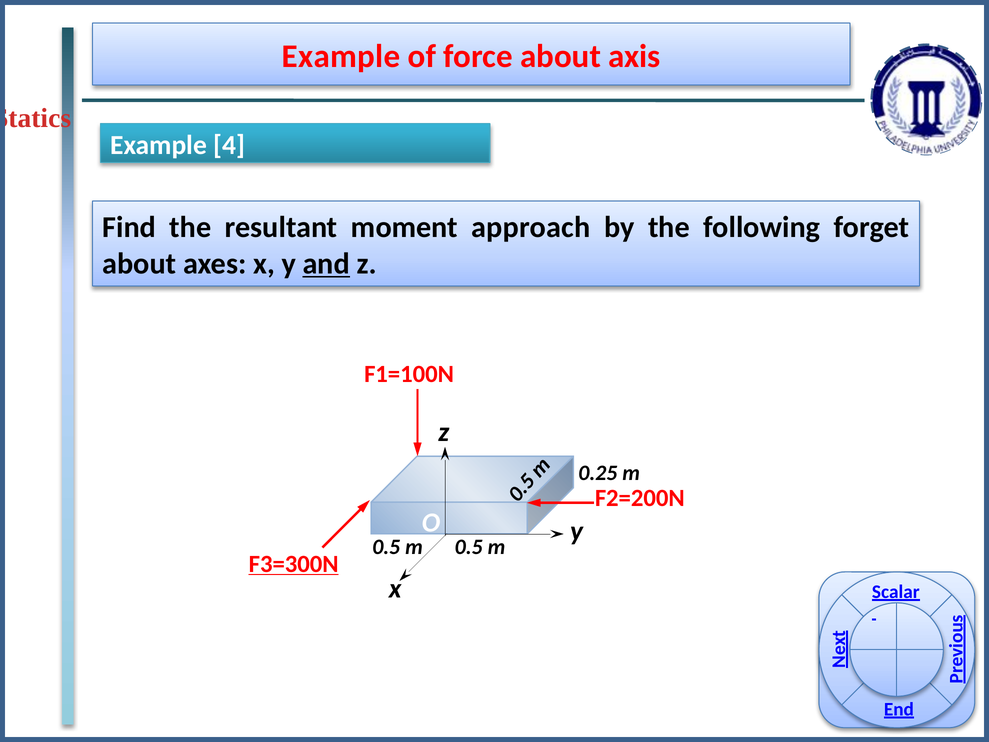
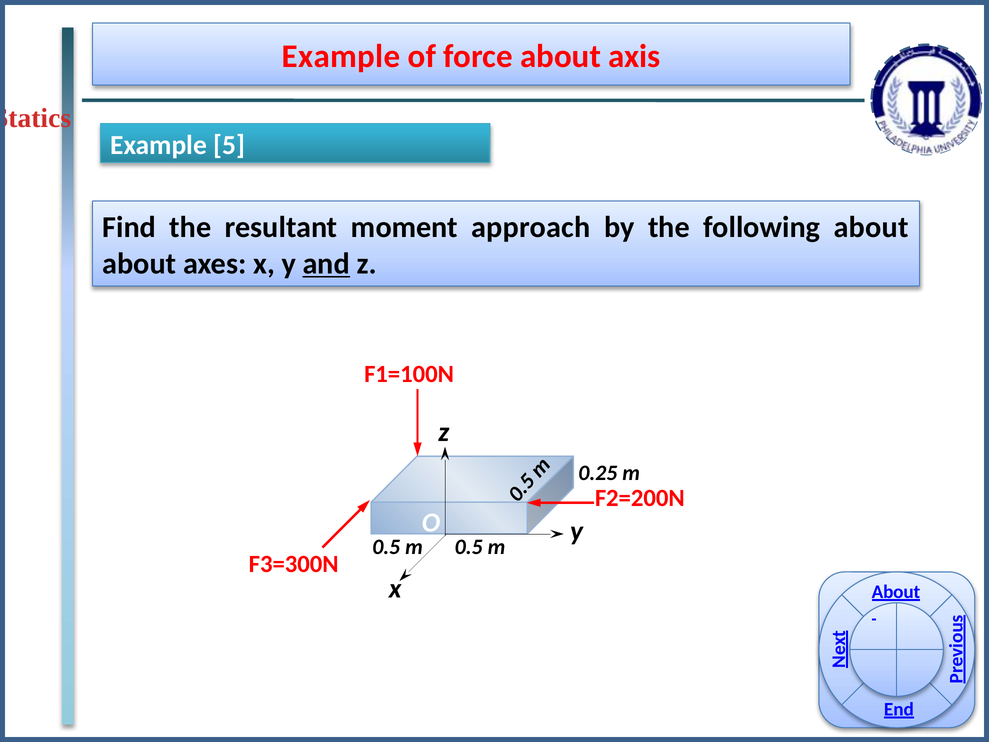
Example 4: 4 -> 5
following forget: forget -> about
F3=300N underline: present -> none
Scalar at (896, 591): Scalar -> About
